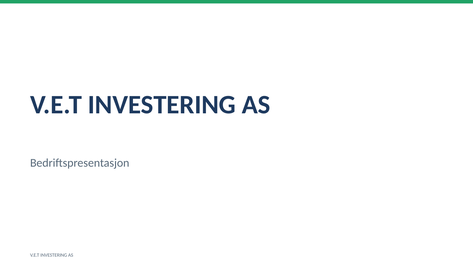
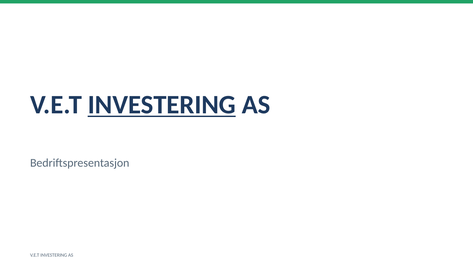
INVESTERING at (162, 105) underline: none -> present
